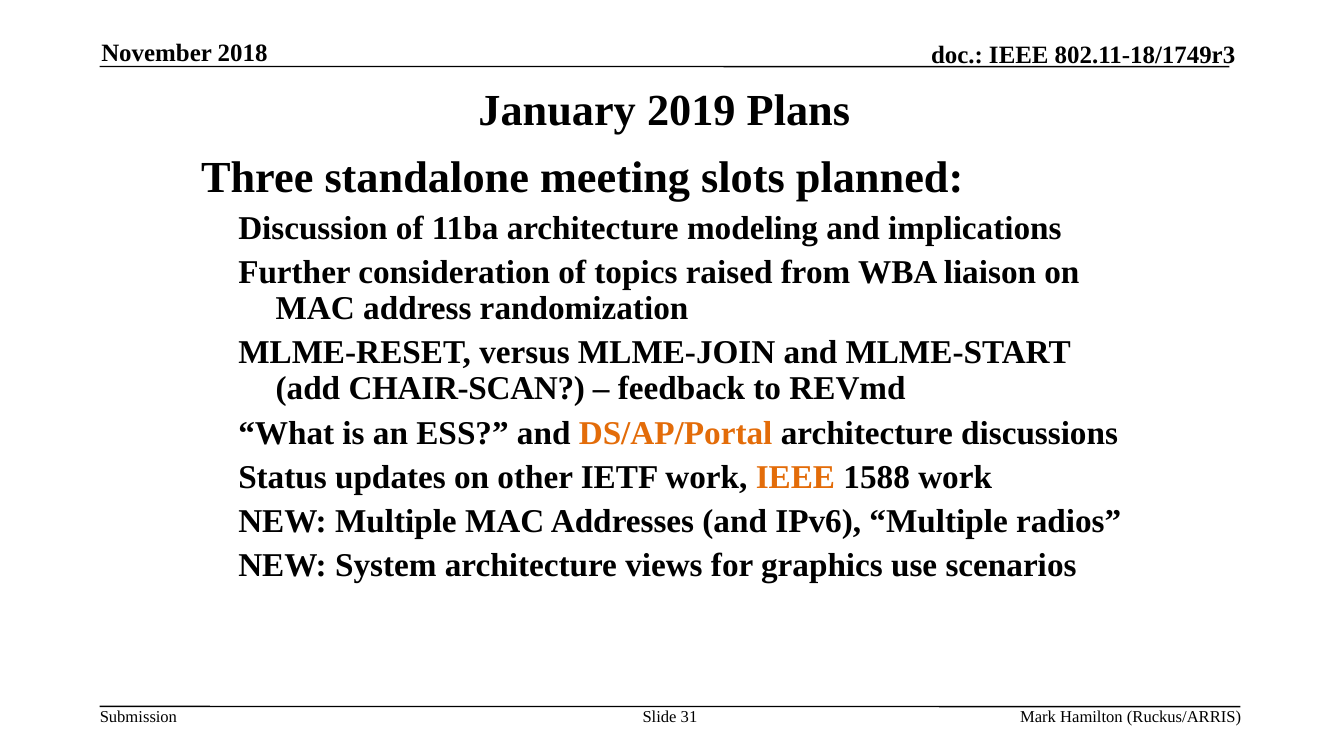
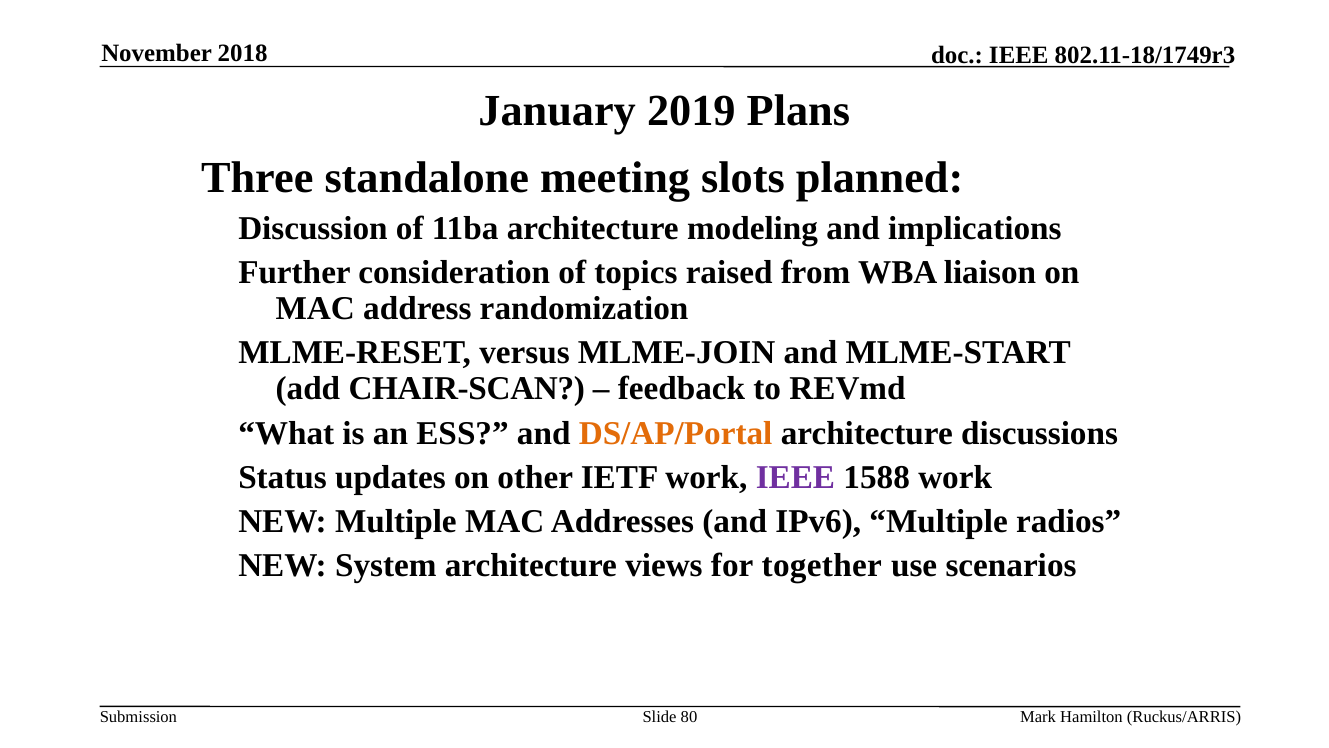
IEEE at (795, 477) colour: orange -> purple
graphics: graphics -> together
31: 31 -> 80
